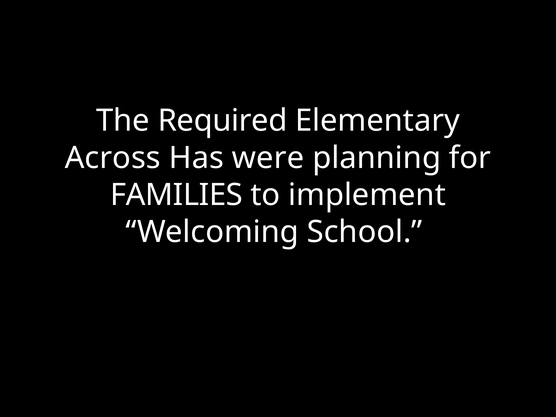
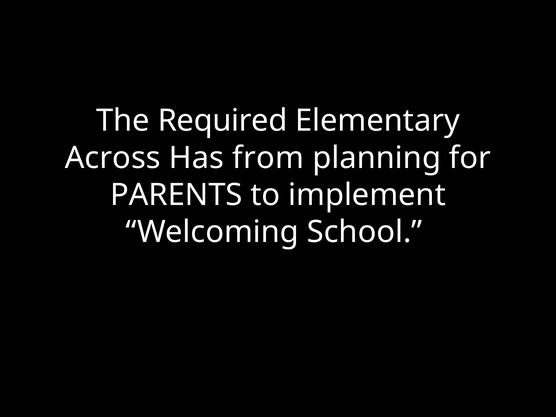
were: were -> from
FAMILIES: FAMILIES -> PARENTS
